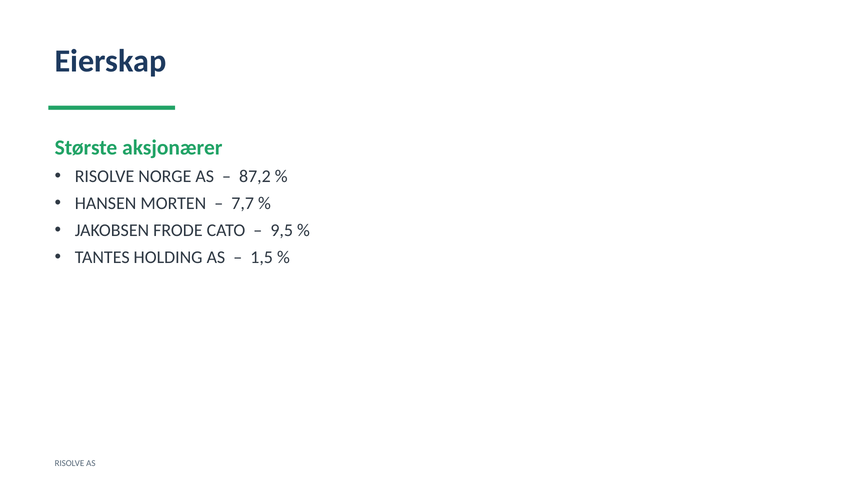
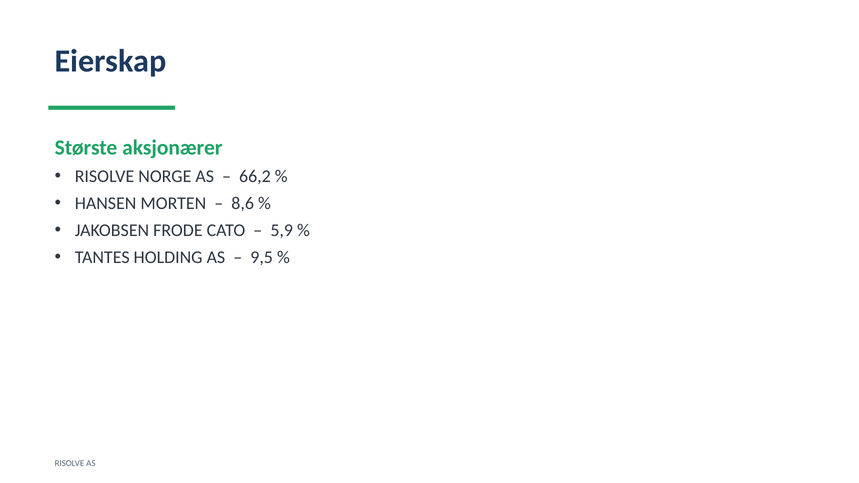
87,2: 87,2 -> 66,2
7,7: 7,7 -> 8,6
9,5: 9,5 -> 5,9
1,5: 1,5 -> 9,5
